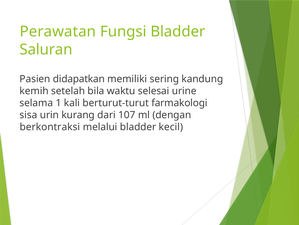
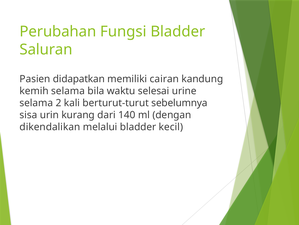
Perawatan: Perawatan -> Perubahan
sering: sering -> cairan
kemih setelah: setelah -> selama
1: 1 -> 2
farmakologi: farmakologi -> sebelumnya
107: 107 -> 140
berkontraksi: berkontraksi -> dikendalikan
